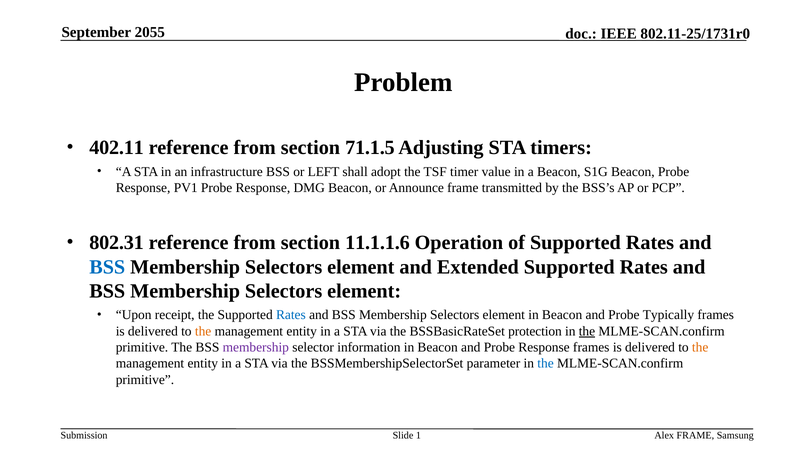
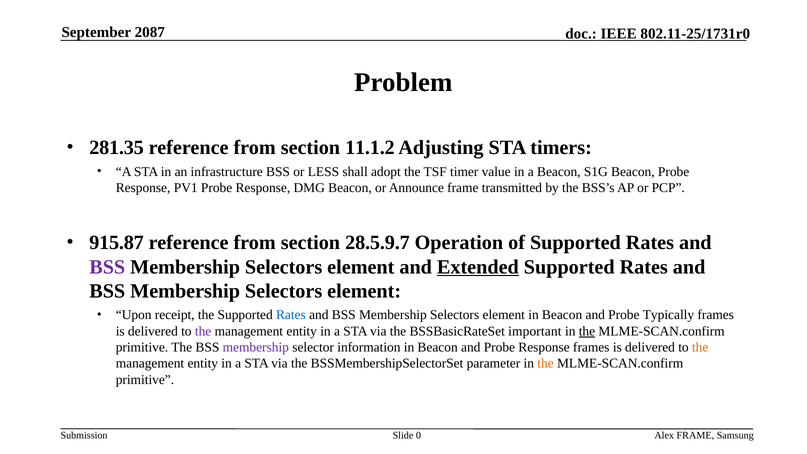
2055: 2055 -> 2087
402.11: 402.11 -> 281.35
71.1.5: 71.1.5 -> 11.1.2
LEFT: LEFT -> LESS
802.31: 802.31 -> 915.87
11.1.1.6: 11.1.1.6 -> 28.5.9.7
BSS at (107, 267) colour: blue -> purple
Extended underline: none -> present
the at (203, 331) colour: orange -> purple
protection: protection -> important
the at (546, 363) colour: blue -> orange
1: 1 -> 0
